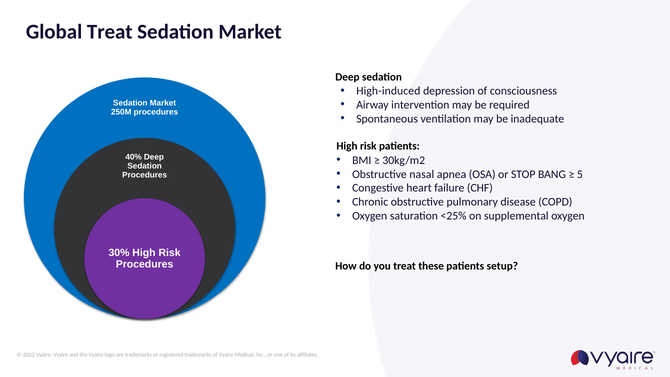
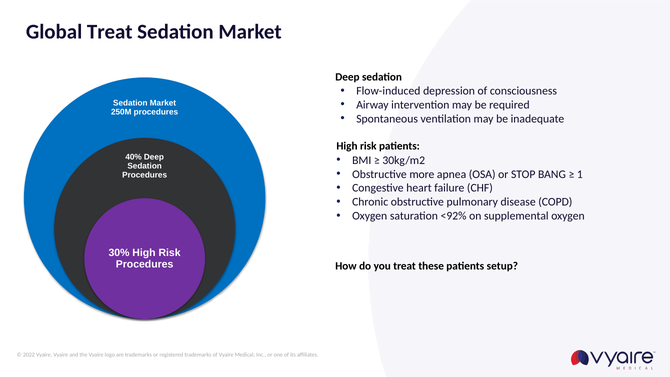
High-induced: High-induced -> Flow-induced
nasal: nasal -> more
5: 5 -> 1
<25%: <25% -> <92%
